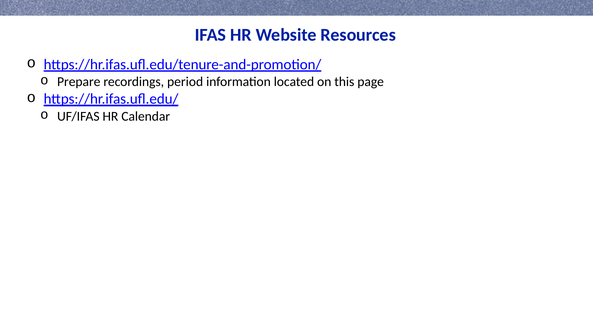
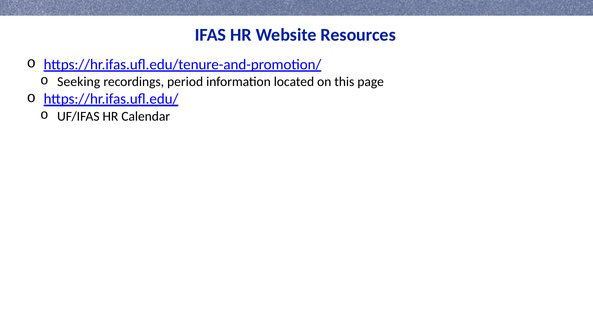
Prepare: Prepare -> Seeking
